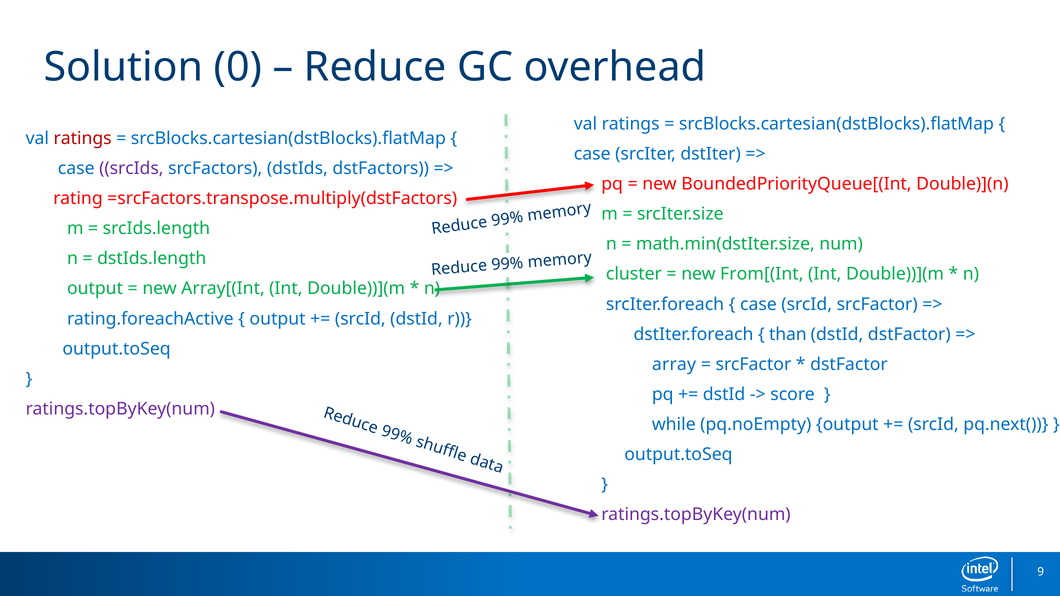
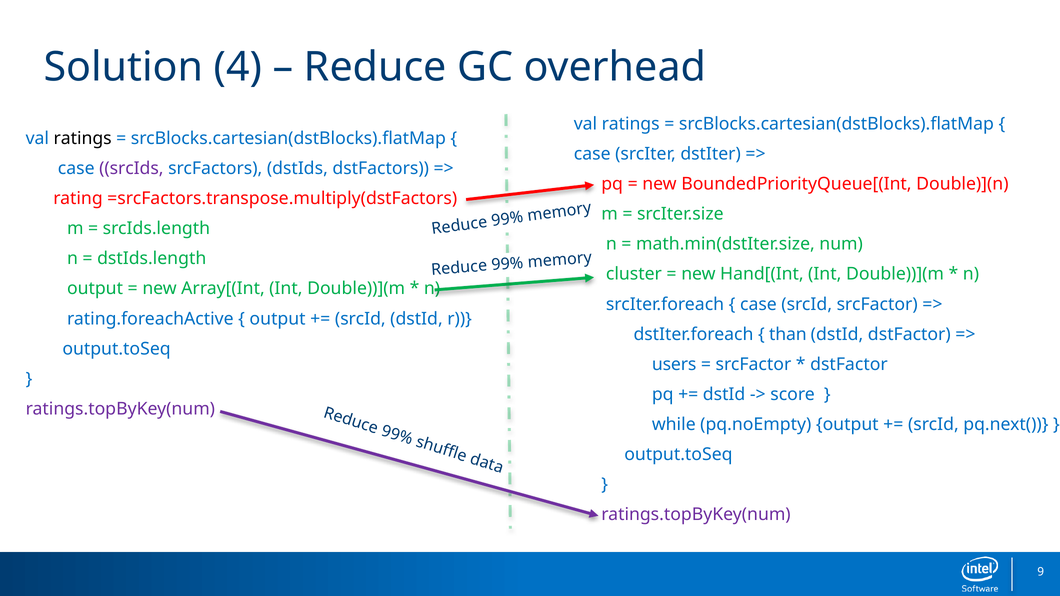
0: 0 -> 4
ratings at (83, 139) colour: red -> black
From[(Int: From[(Int -> Hand[(Int
array: array -> users
